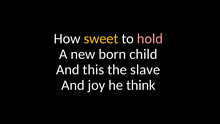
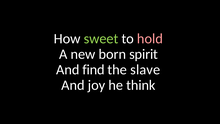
sweet colour: yellow -> light green
child: child -> spirit
this: this -> find
